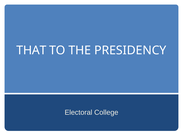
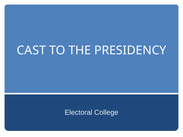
THAT: THAT -> CAST
